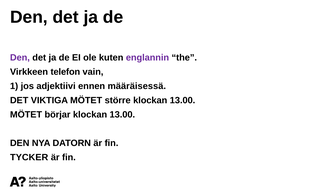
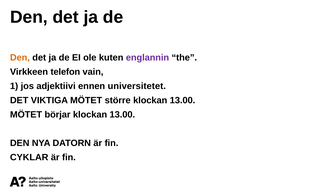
Den at (20, 58) colour: purple -> orange
määräisessä: määräisessä -> universitetet
TYCKER: TYCKER -> CYKLAR
